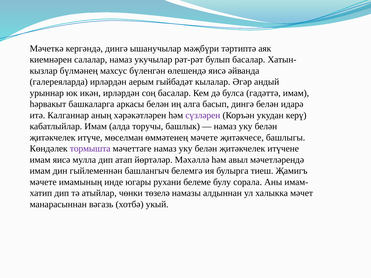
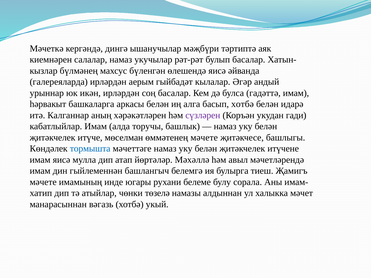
басып дингә: дингә -> хотбә
керү: керү -> гади
тормышта colour: purple -> blue
